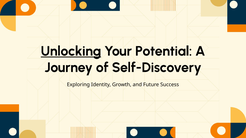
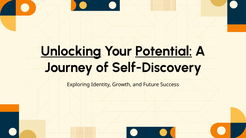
Potential underline: none -> present
